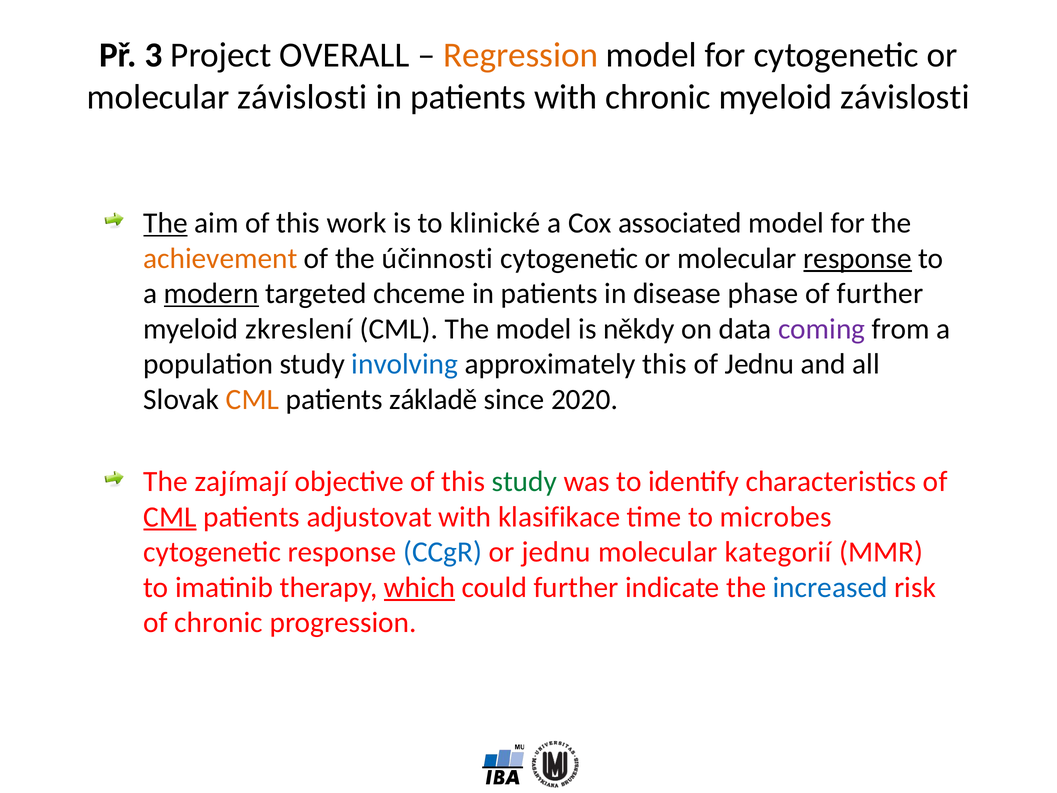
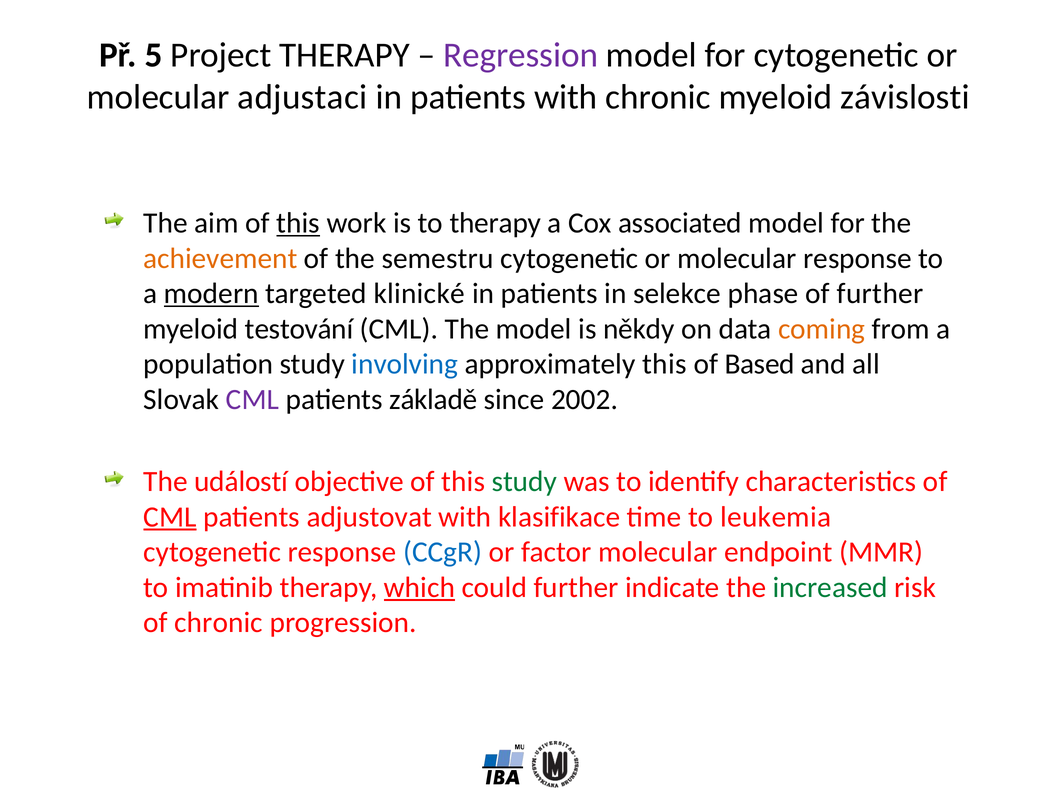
3: 3 -> 5
Project OVERALL: OVERALL -> THERAPY
Regression colour: orange -> purple
molecular závislosti: závislosti -> adjustaci
The at (166, 223) underline: present -> none
this at (298, 223) underline: none -> present
to klinické: klinické -> therapy
účinnosti: účinnosti -> semestru
response at (858, 258) underline: present -> none
chceme: chceme -> klinické
disease: disease -> selekce
zkreslení: zkreslení -> testování
coming colour: purple -> orange
of Jednu: Jednu -> Based
CML at (252, 399) colour: orange -> purple
2020: 2020 -> 2002
zajímají: zajímají -> událostí
microbes: microbes -> leukemia
or jednu: jednu -> factor
kategorií: kategorií -> endpoint
increased colour: blue -> green
